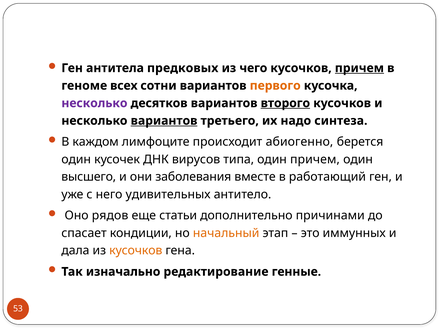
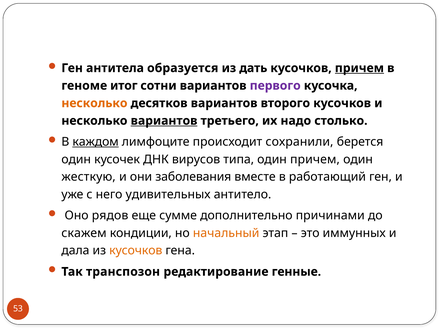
предковых: предковых -> образуется
чего: чего -> дать
всех: всех -> итог
первого colour: orange -> purple
несколько at (94, 103) colour: purple -> orange
второго underline: present -> none
синтеза: синтеза -> столько
каждом underline: none -> present
абиогенно: абиогенно -> сохранили
высшего: высшего -> жесткую
статьи: статьи -> сумме
спасает: спасает -> скажем
изначально: изначально -> транспозон
